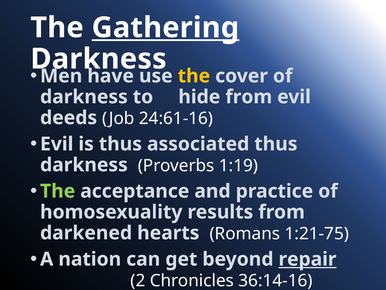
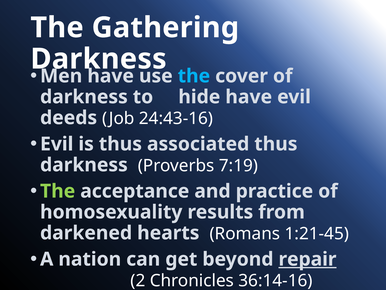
Gathering underline: present -> none
the at (194, 76) colour: yellow -> light blue
hide from: from -> have
24:61-16: 24:61-16 -> 24:43-16
1:19: 1:19 -> 7:19
1:21-75: 1:21-75 -> 1:21-45
